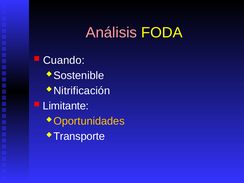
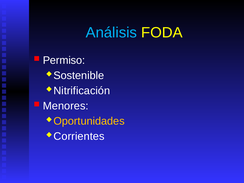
Análisis colour: pink -> light blue
Cuando: Cuando -> Permiso
Limitante: Limitante -> Menores
Transporte: Transporte -> Corrientes
